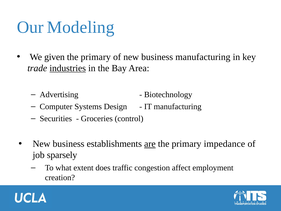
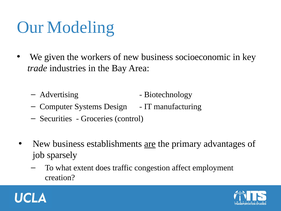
primary at (96, 57): primary -> workers
business manufacturing: manufacturing -> socioeconomic
industries underline: present -> none
impedance: impedance -> advantages
